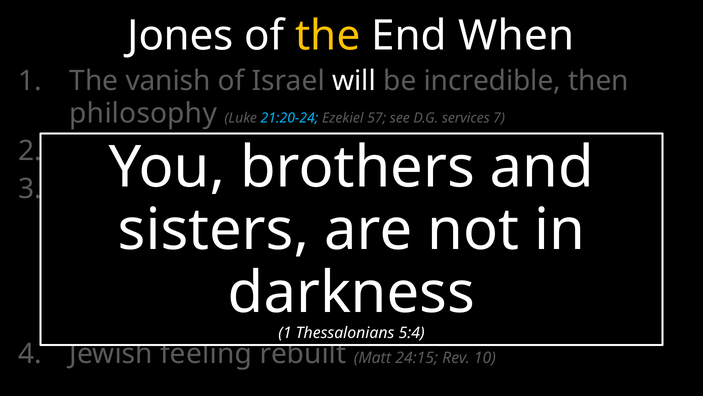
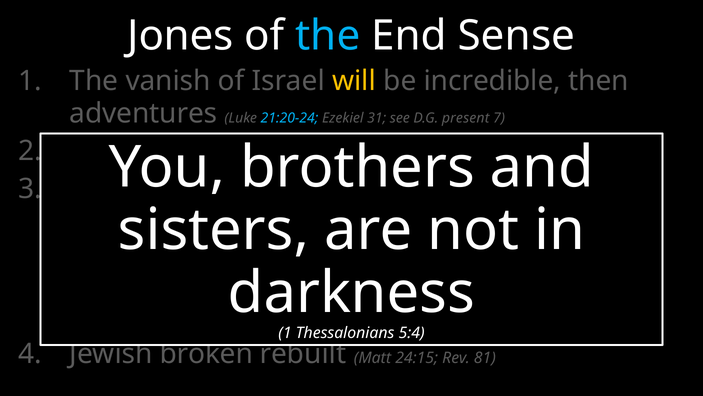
the at (328, 36) colour: yellow -> light blue
When: When -> Sense
will colour: white -> yellow
philosophy: philosophy -> adventures
57: 57 -> 31
services: services -> present
feeling: feeling -> broken
10: 10 -> 81
